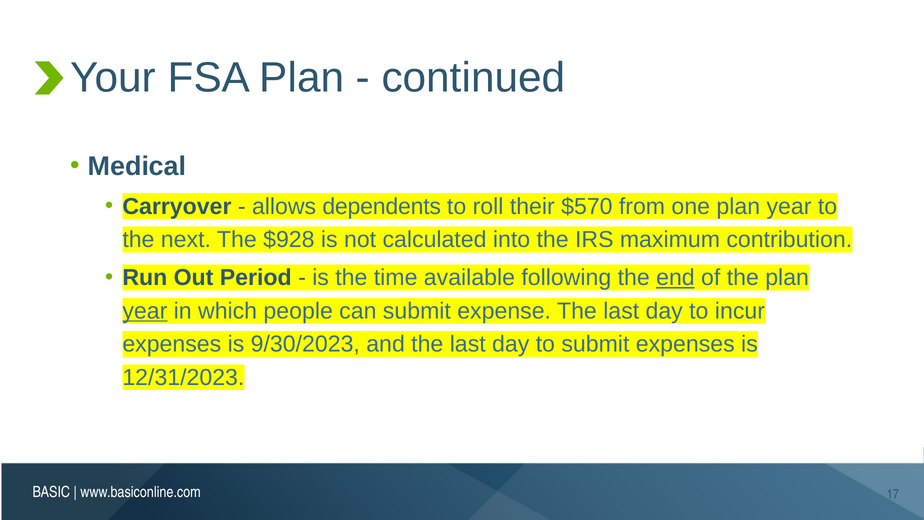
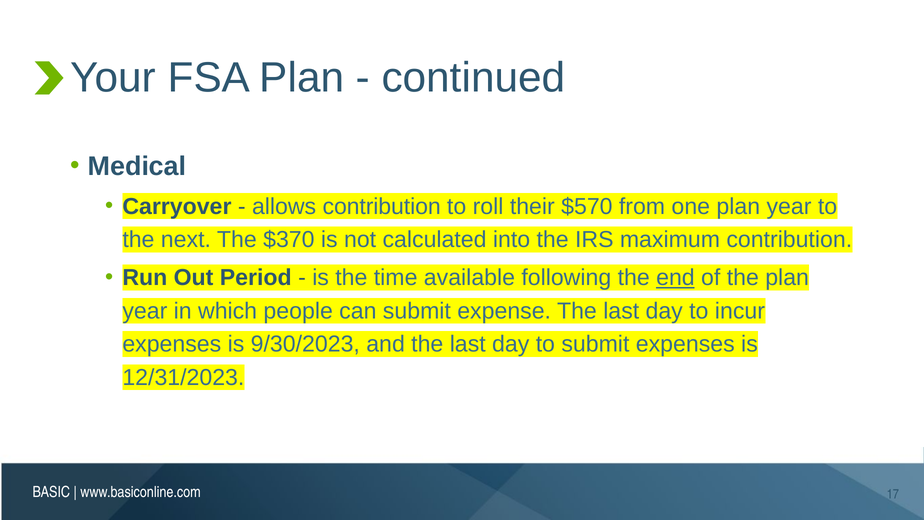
allows dependents: dependents -> contribution
$928: $928 -> $370
year at (145, 311) underline: present -> none
